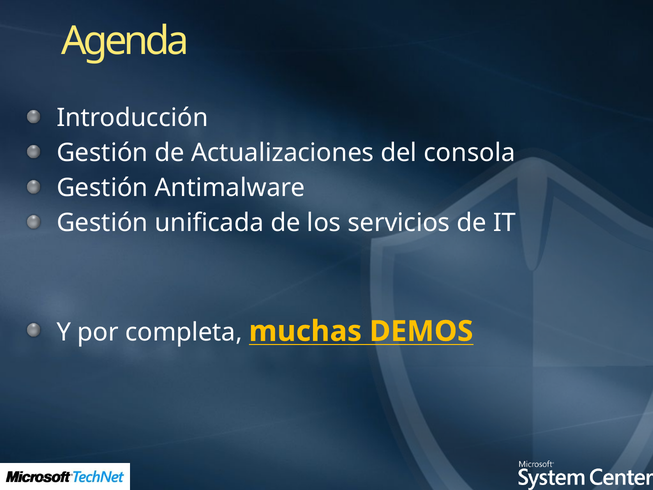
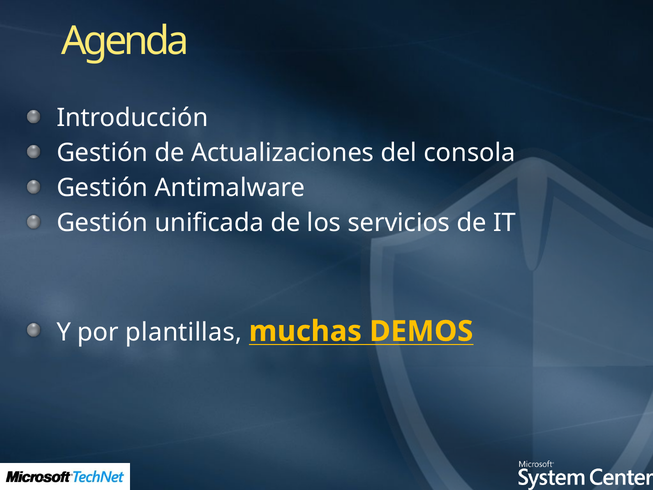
completa: completa -> plantillas
